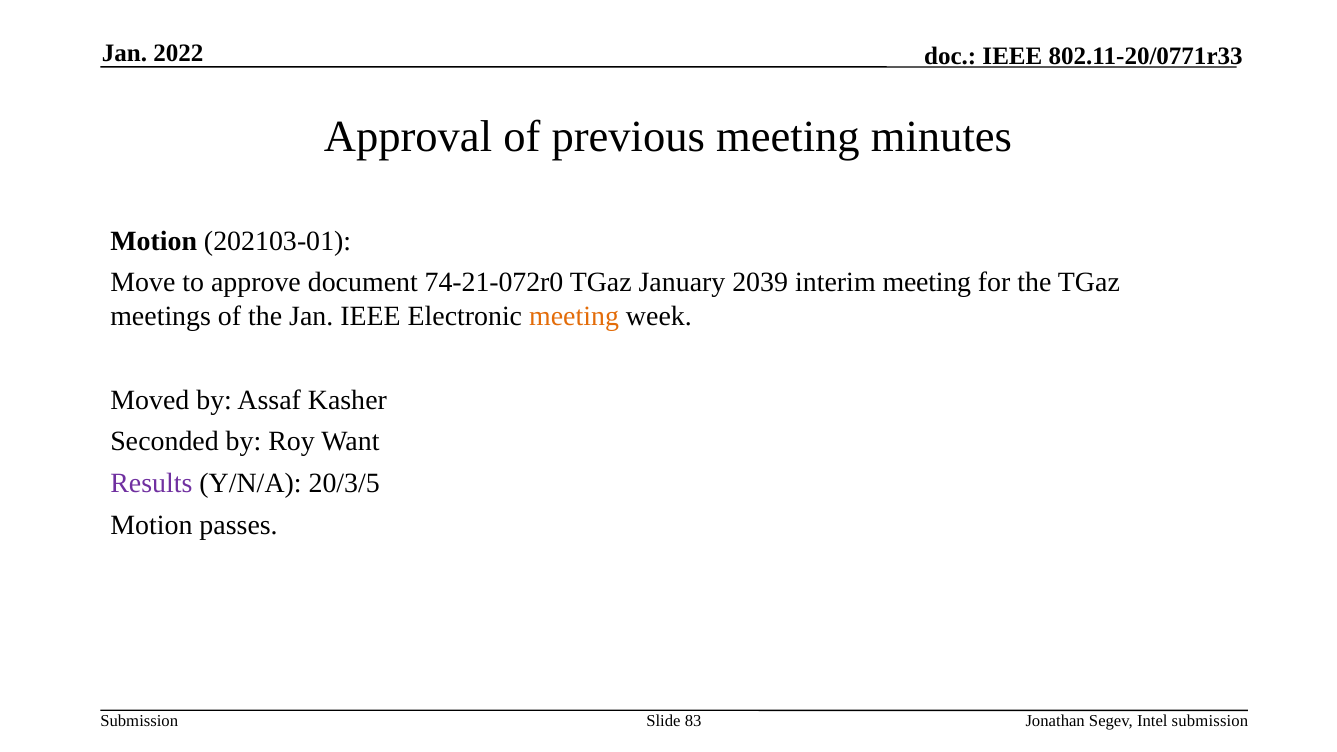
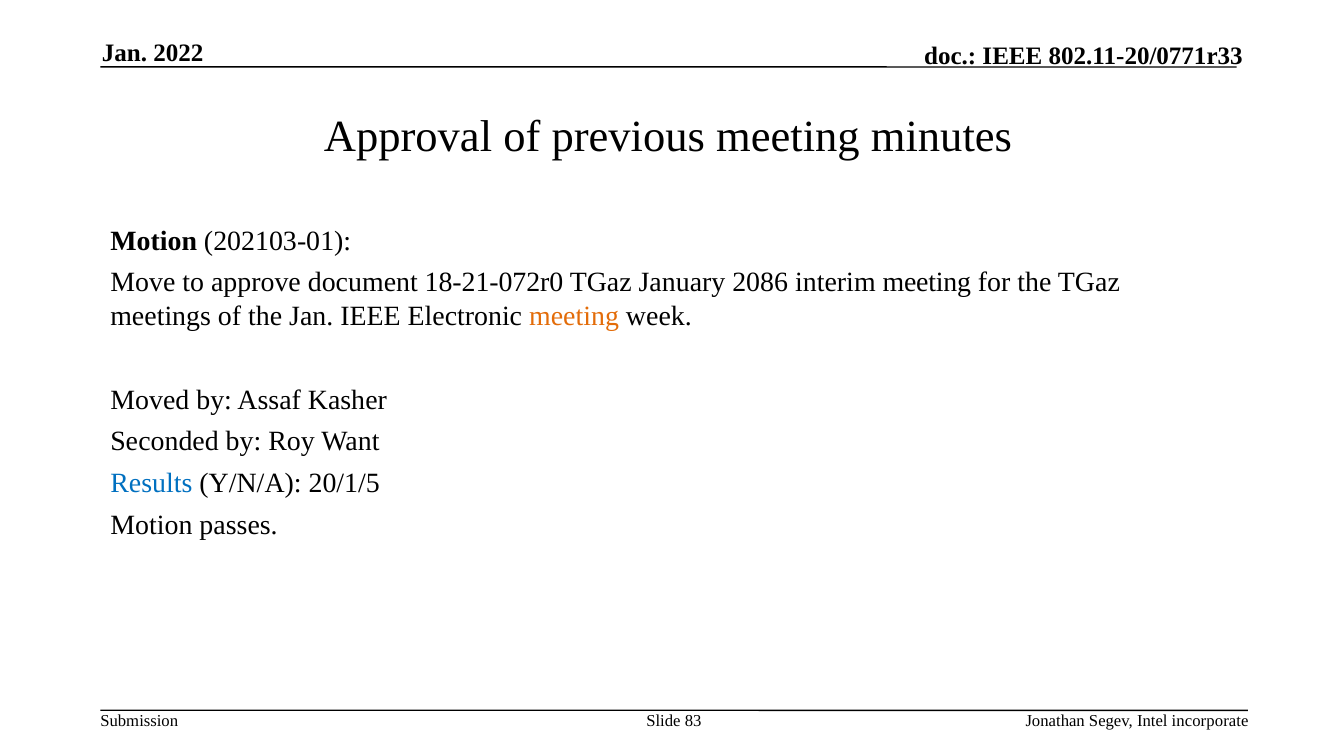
74-21-072r0: 74-21-072r0 -> 18-21-072r0
2039: 2039 -> 2086
Results colour: purple -> blue
20/3/5: 20/3/5 -> 20/1/5
Intel submission: submission -> incorporate
